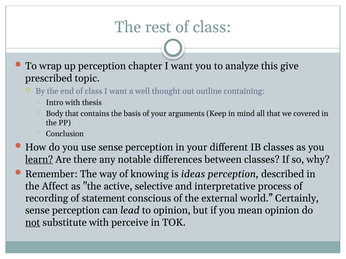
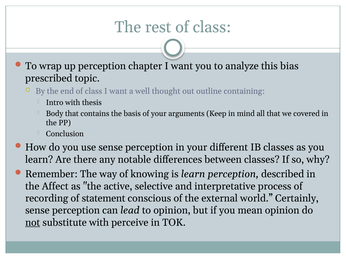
give: give -> bias
learn at (39, 160) underline: present -> none
is ideas: ideas -> learn
